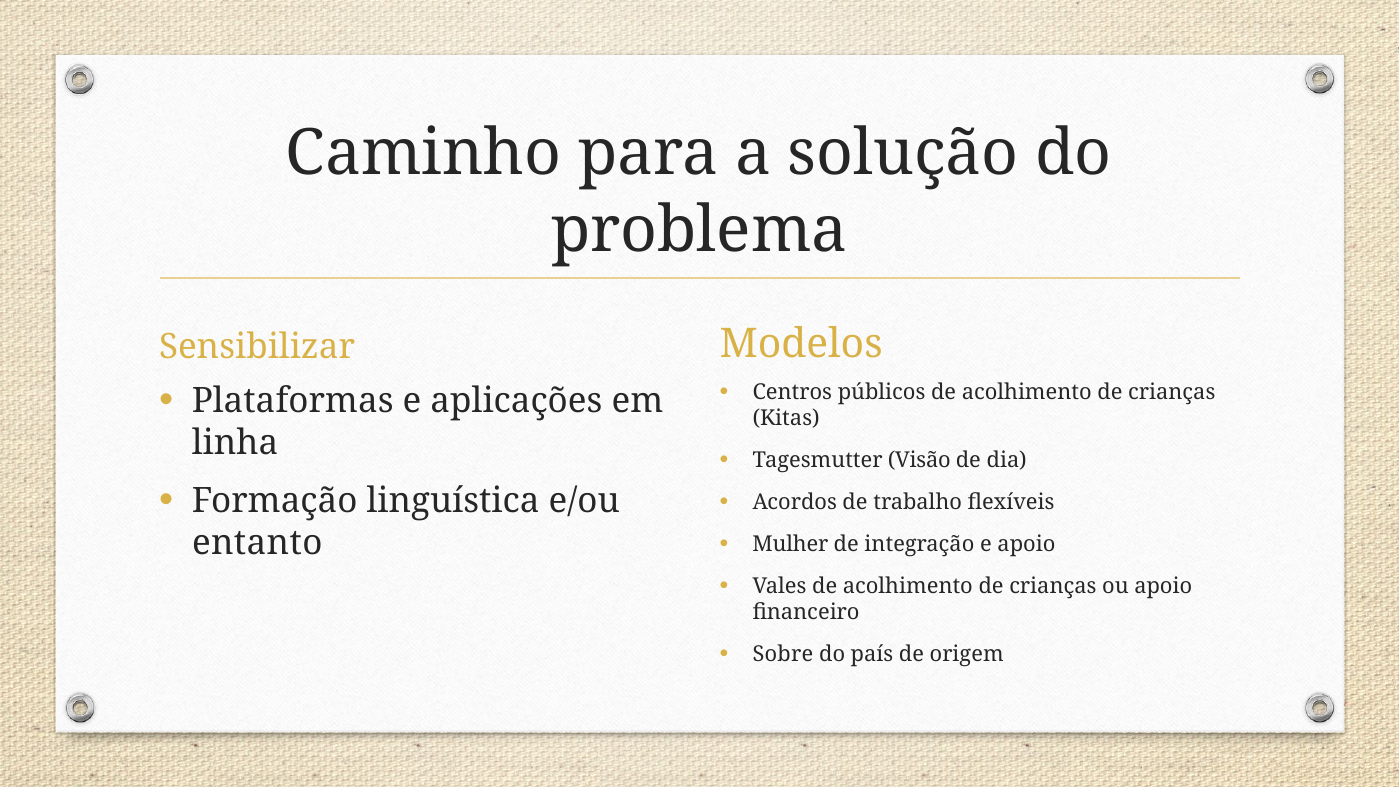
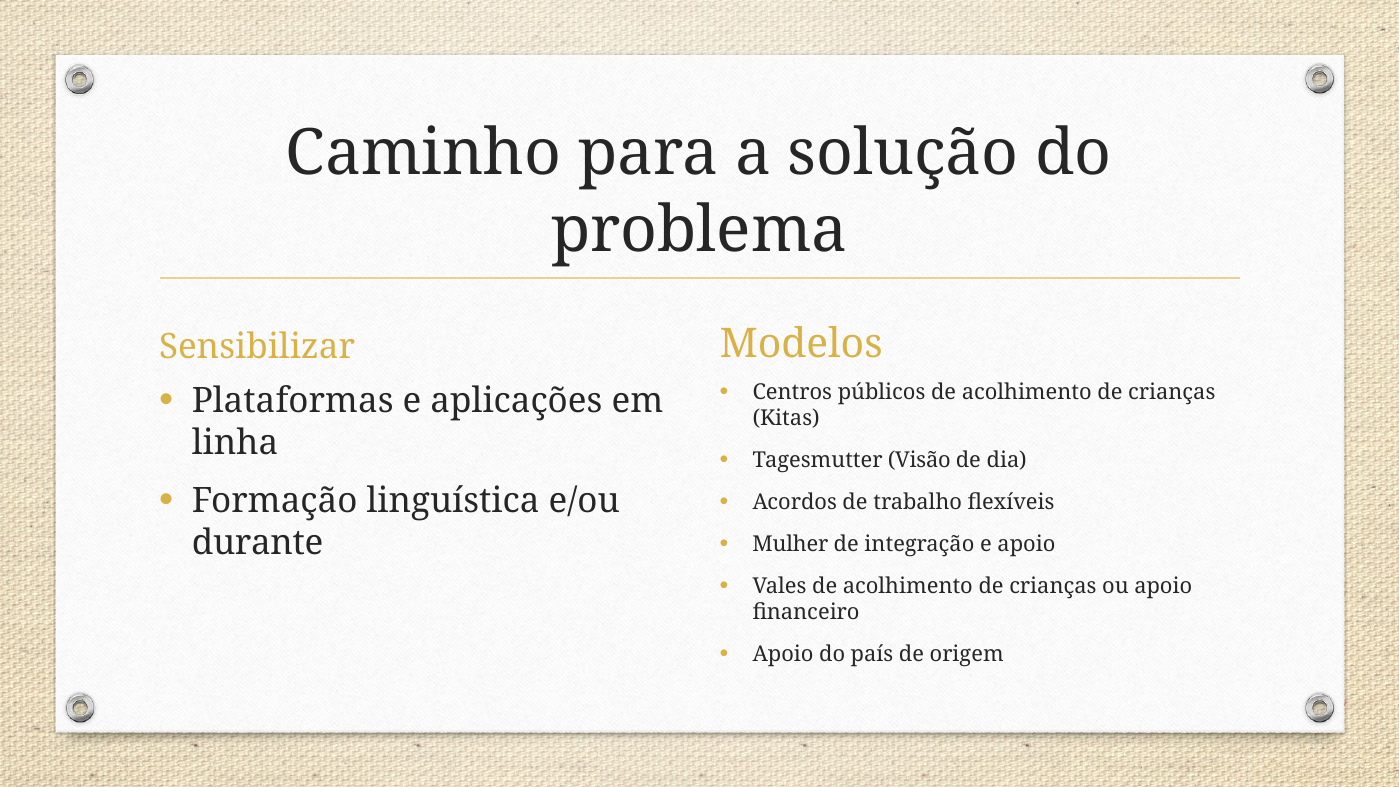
entanto: entanto -> durante
Sobre at (783, 654): Sobre -> Apoio
